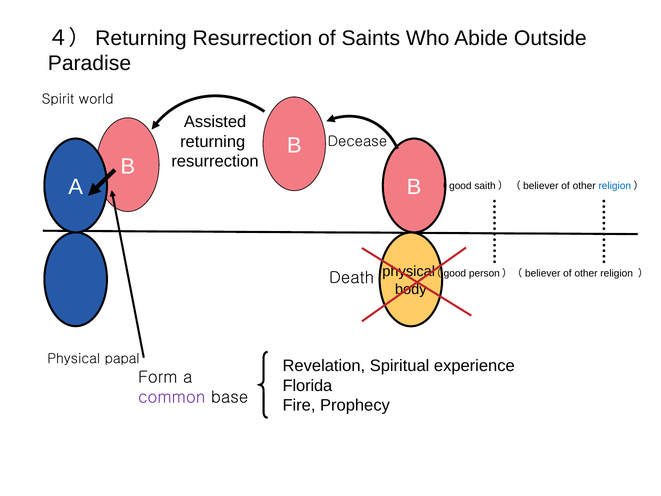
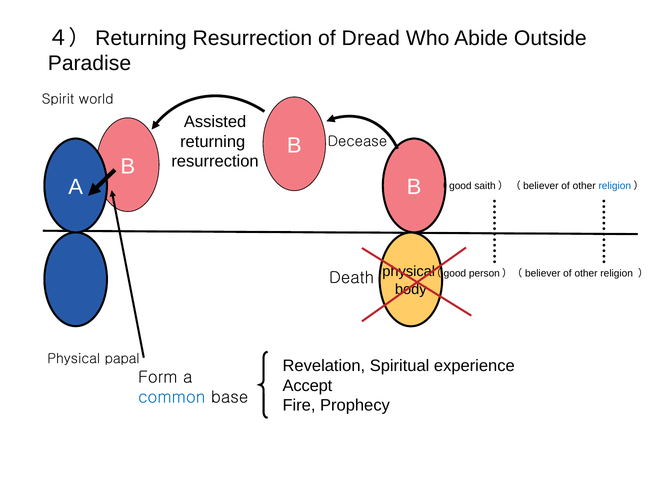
Saints: Saints -> Dread
Florida: Florida -> Accept
common colour: purple -> blue
